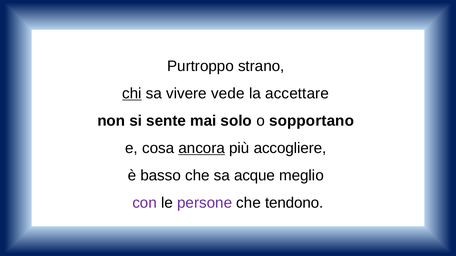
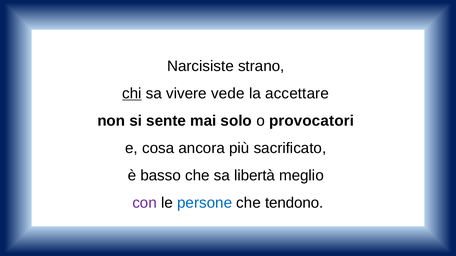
Purtroppo: Purtroppo -> Narcisiste
sopportano: sopportano -> provocatori
ancora underline: present -> none
accogliere: accogliere -> sacrificato
acque: acque -> libertà
persone colour: purple -> blue
